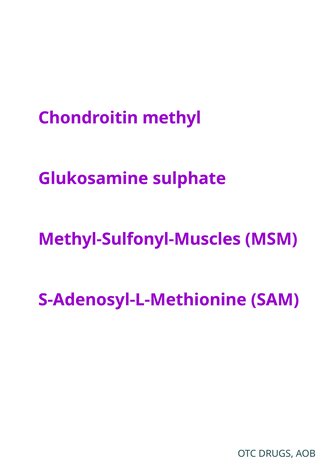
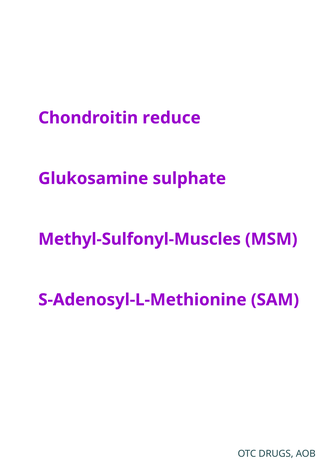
methyl: methyl -> reduce
